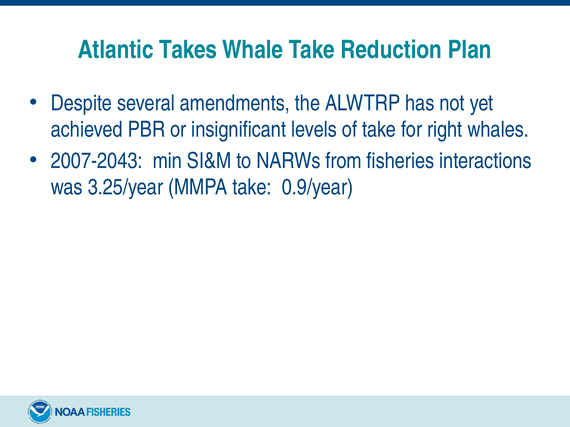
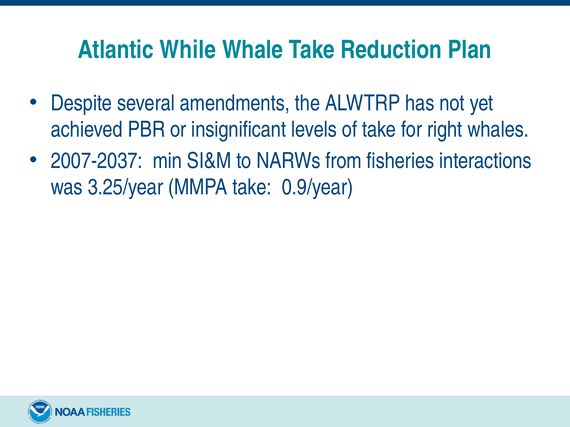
Takes: Takes -> While
2007-2043: 2007-2043 -> 2007-2037
